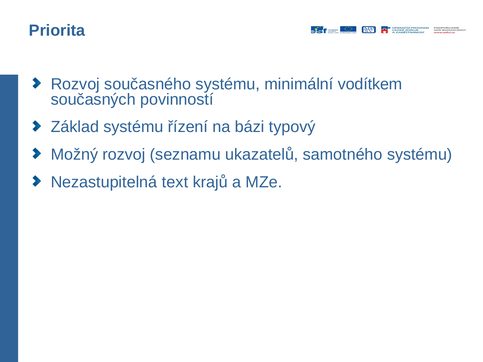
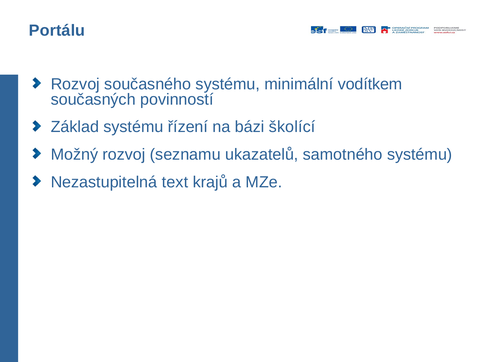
Priorita: Priorita -> Portálu
typový: typový -> školící
